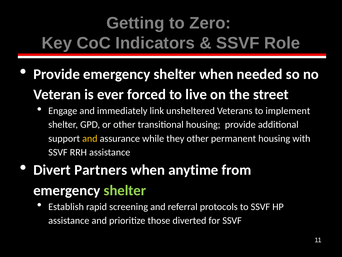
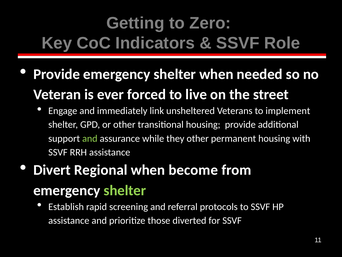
and at (90, 138) colour: yellow -> light green
Partners: Partners -> Regional
anytime: anytime -> become
